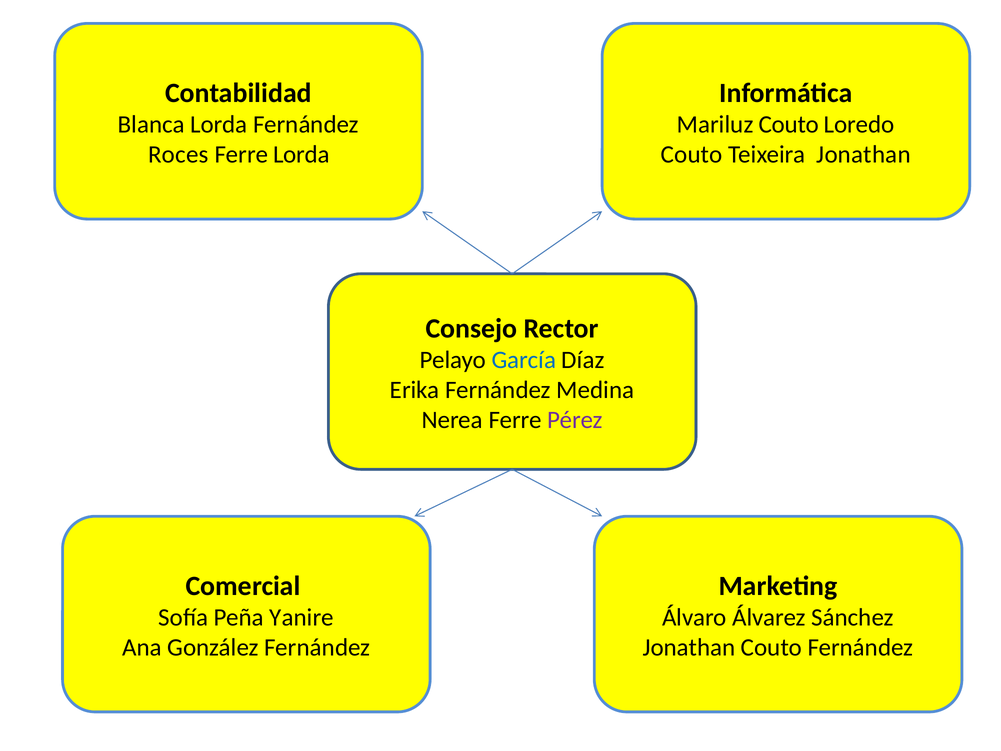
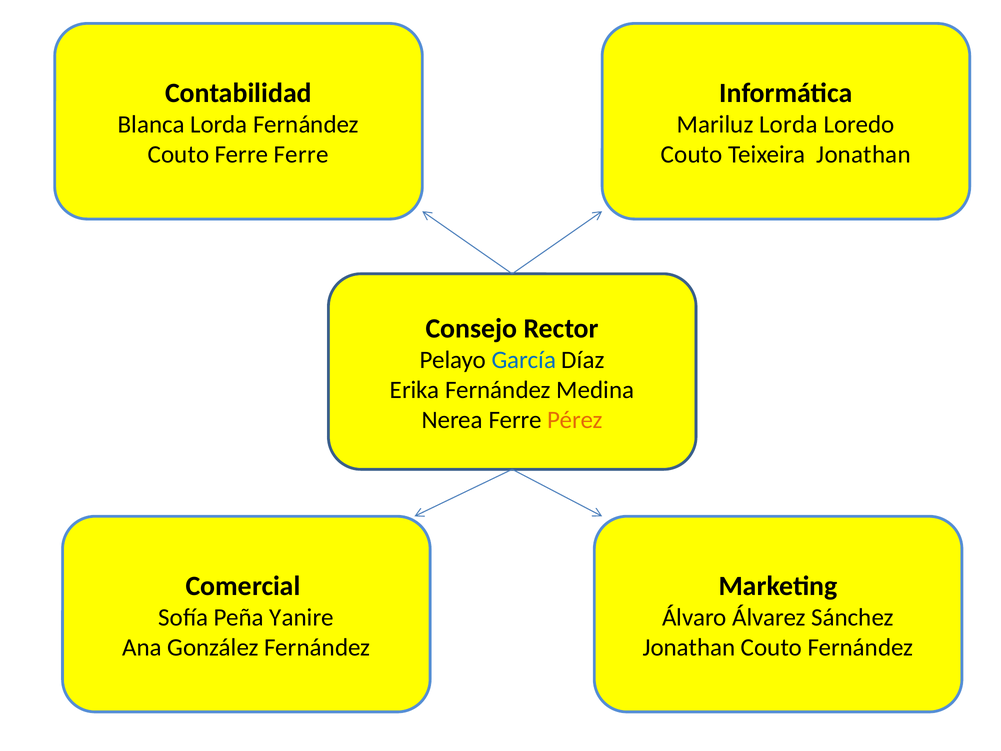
Mariluz Couto: Couto -> Lorda
Roces at (178, 155): Roces -> Couto
Ferre Lorda: Lorda -> Ferre
Pérez colour: purple -> orange
